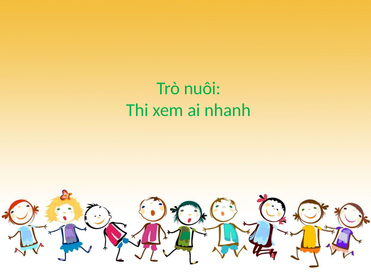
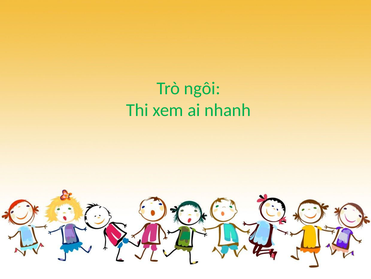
nuôi: nuôi -> ngôi
